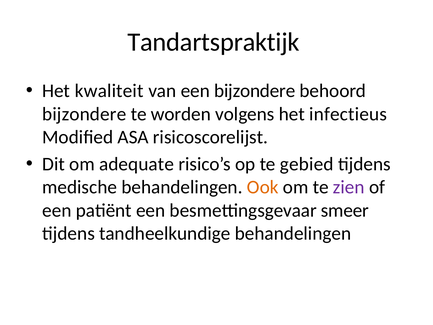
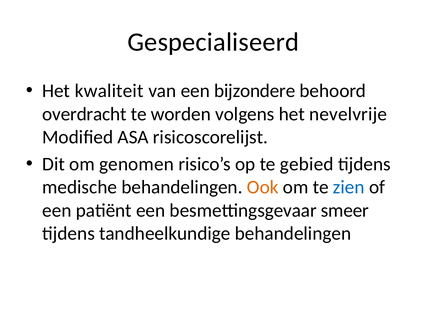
Tandartspraktijk: Tandartspraktijk -> Gespecialiseerd
bijzondere at (84, 114): bijzondere -> overdracht
infectieus: infectieus -> nevelvrije
adequate: adequate -> genomen
zien colour: purple -> blue
